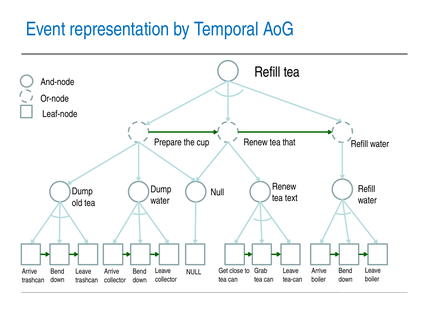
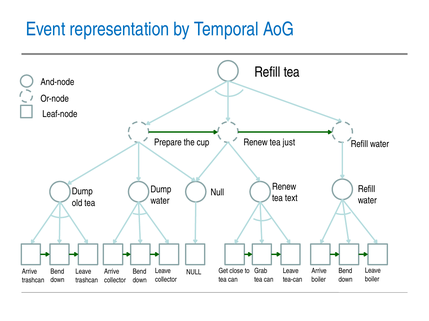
that: that -> just
